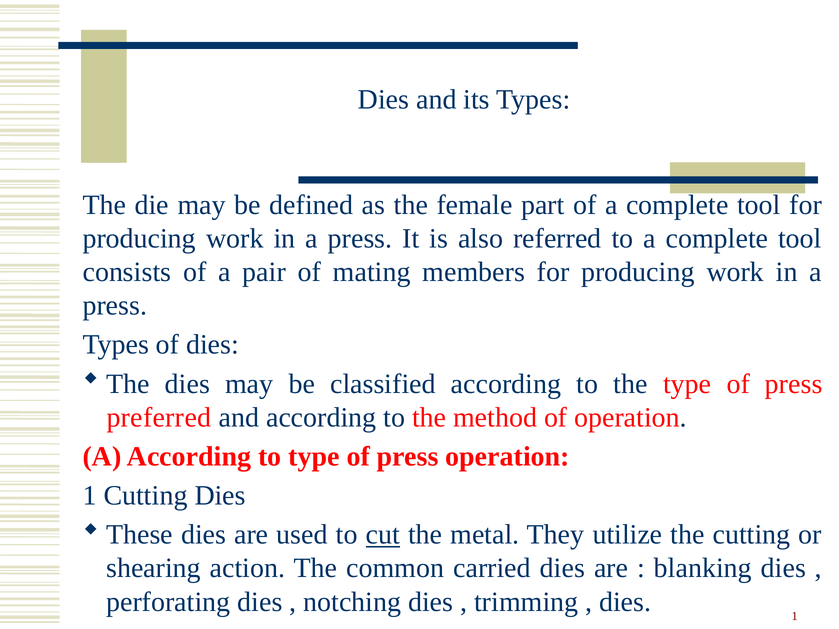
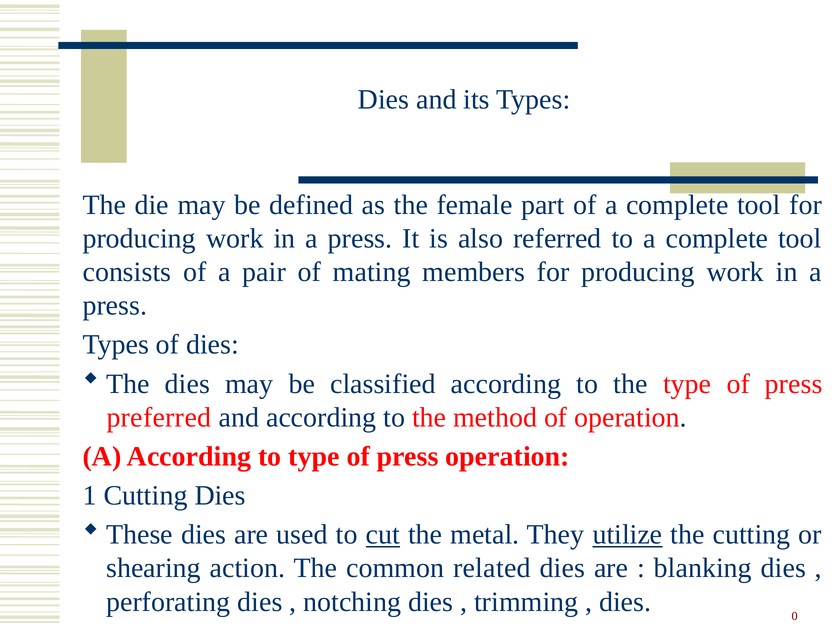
utilize underline: none -> present
carried: carried -> related
dies 1: 1 -> 0
